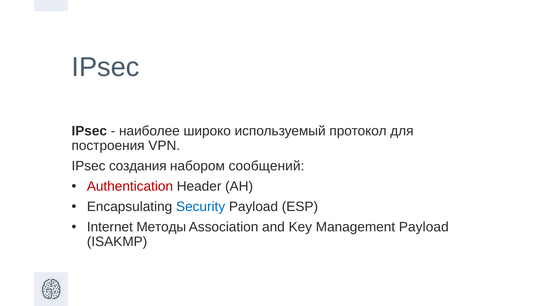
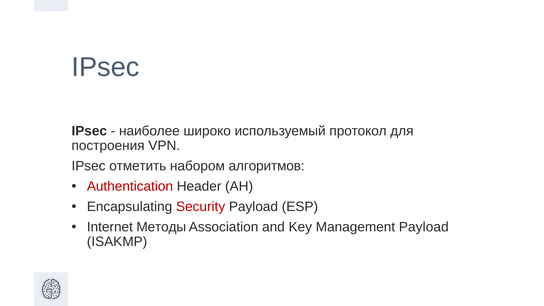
создания: создания -> отметить
сообщений: сообщений -> алгоритмов
Security colour: blue -> red
